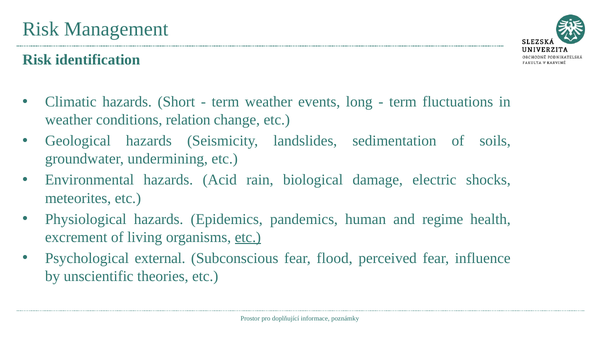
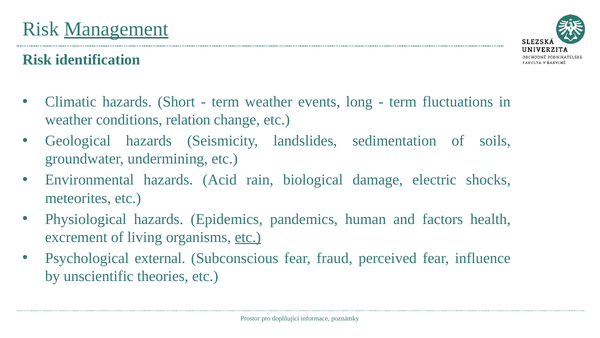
Management underline: none -> present
regime: regime -> factors
flood: flood -> fraud
